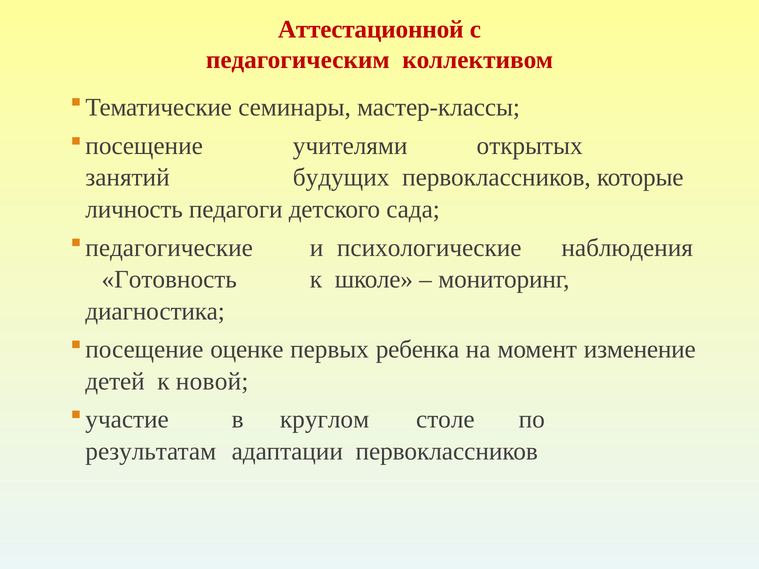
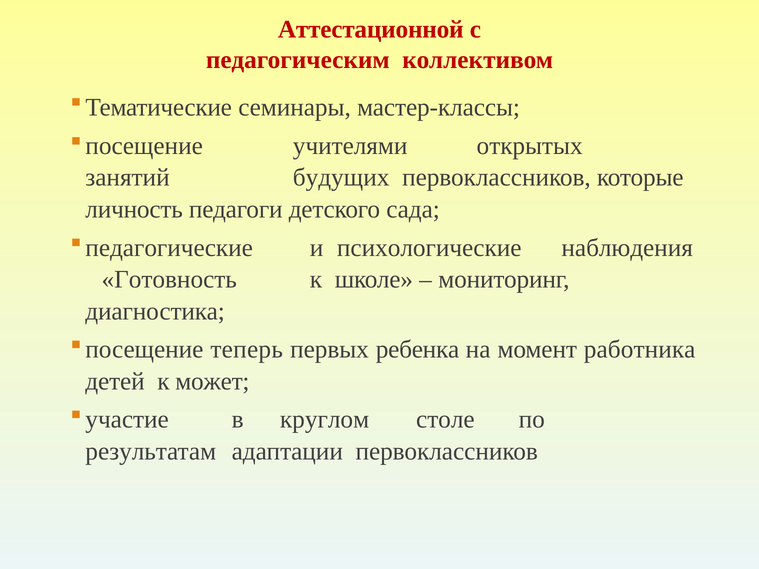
оценке: оценке -> теперь
изменение: изменение -> работника
новой: новой -> может
